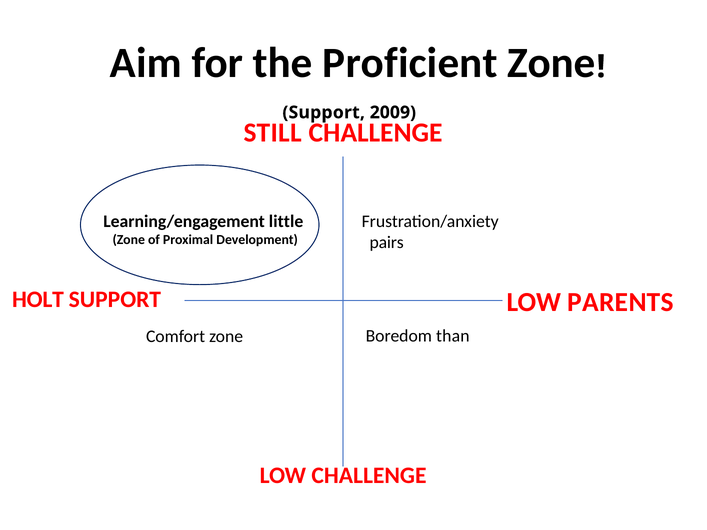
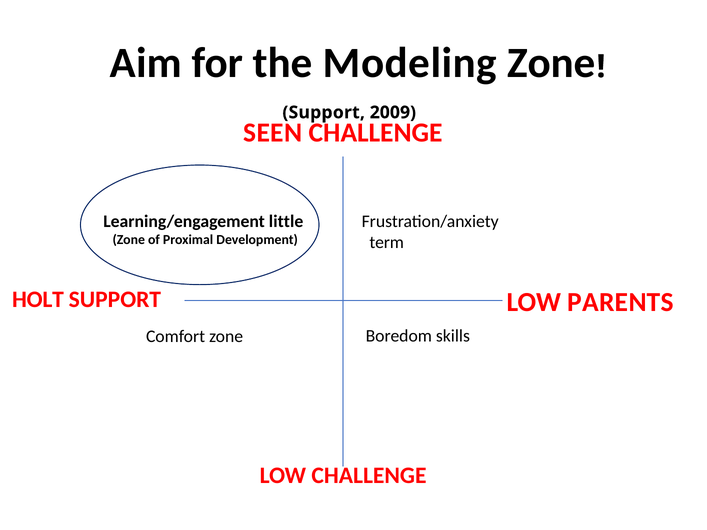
Proficient: Proficient -> Modeling
STILL: STILL -> SEEN
pairs: pairs -> term
than: than -> skills
